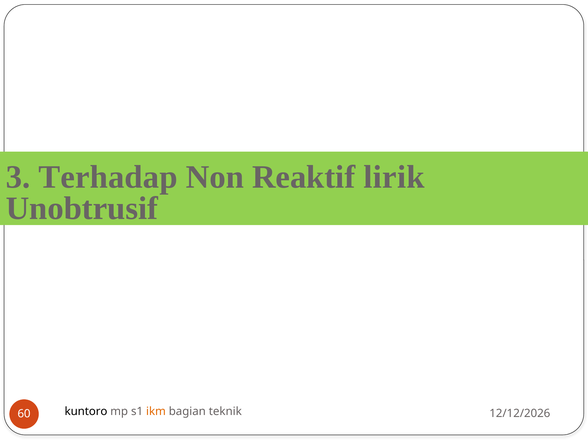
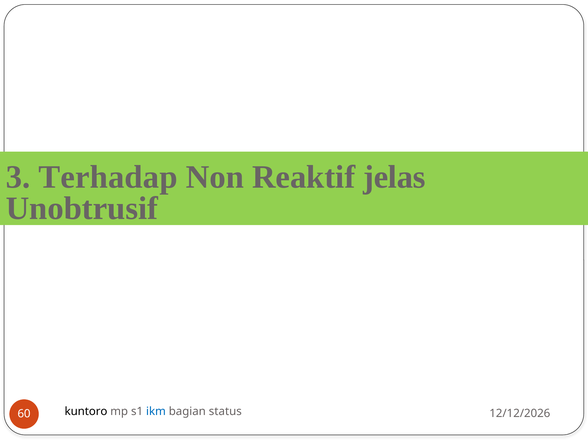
lirik: lirik -> jelas
ikm colour: orange -> blue
teknik: teknik -> status
